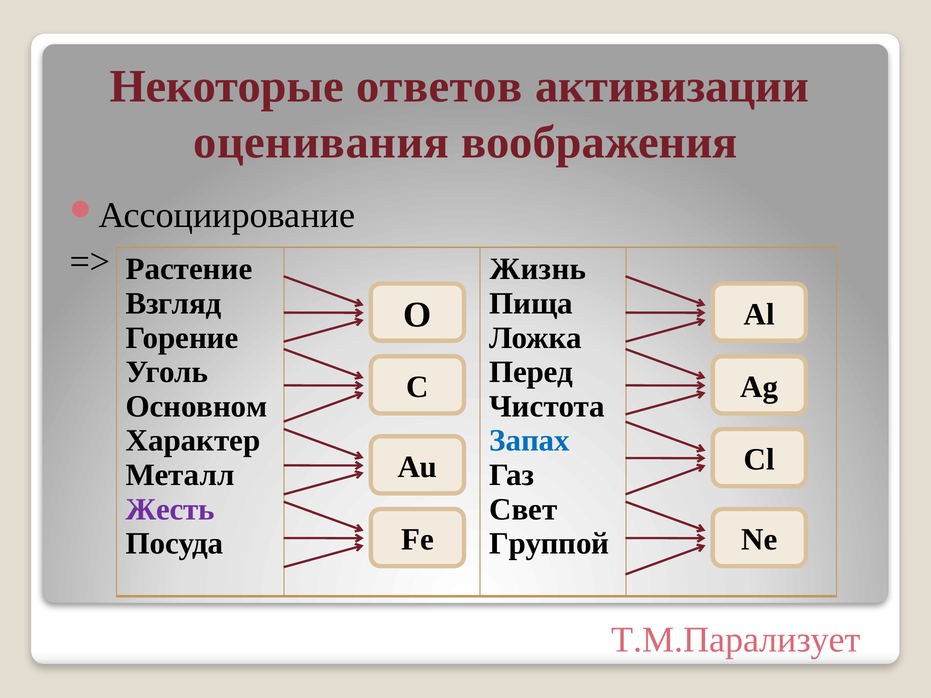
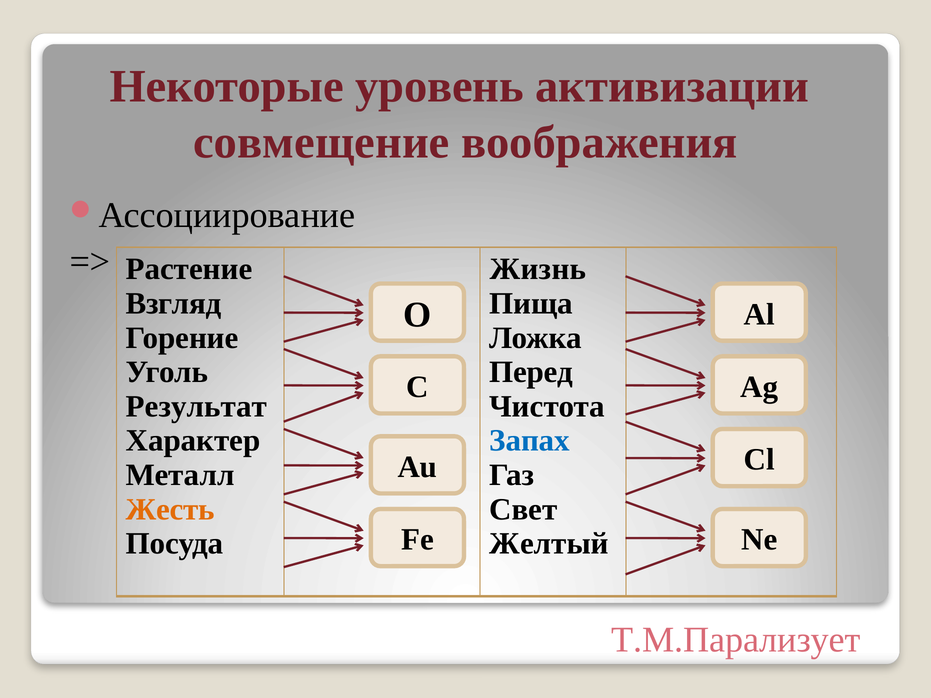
ответов: ответов -> уровень
оценивания: оценивания -> совмещение
Основном: Основном -> Результат
Жесть colour: purple -> orange
Группой: Группой -> Желтый
